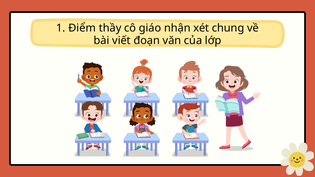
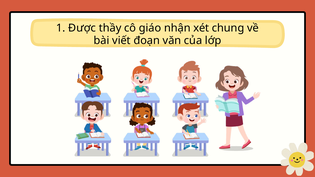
Điểm: Điểm -> Được
